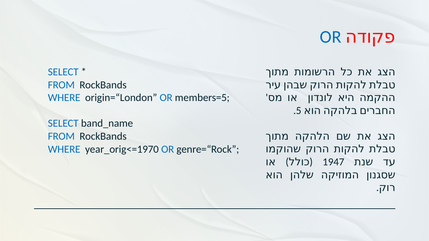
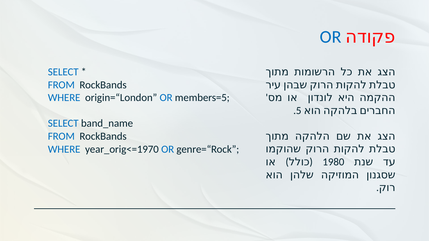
1947: 1947 -> 1980
